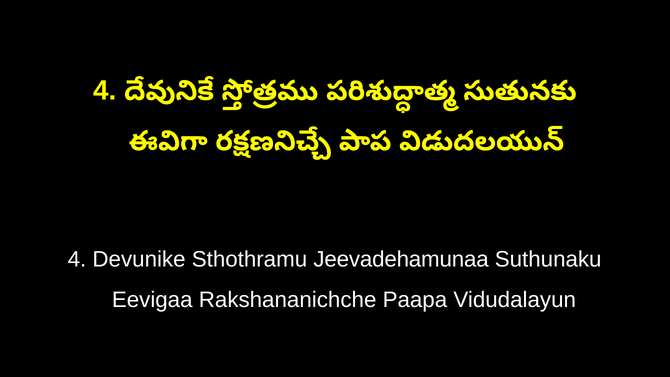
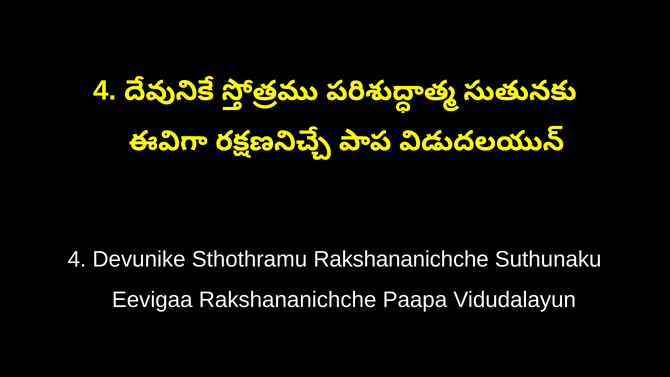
Sthothramu Jeevadehamunaa: Jeevadehamunaa -> Rakshananichche
